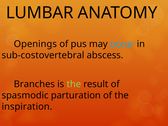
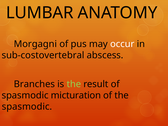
Openings: Openings -> Morgagni
occur colour: light blue -> white
parturation: parturation -> micturation
inspiration at (27, 107): inspiration -> spasmodic
